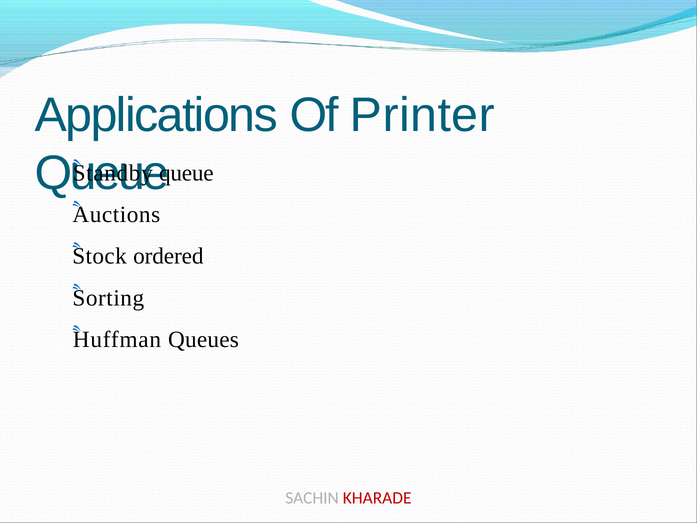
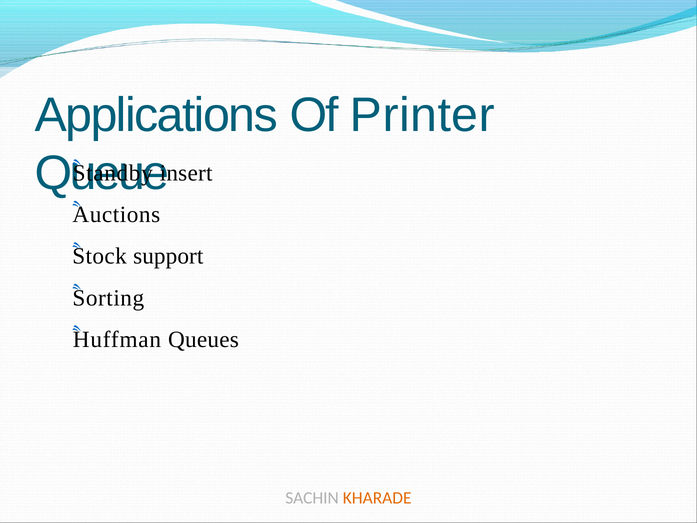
queue at (186, 173): queue -> insert
ordered: ordered -> support
KHARADE colour: red -> orange
